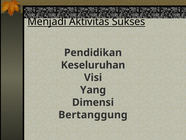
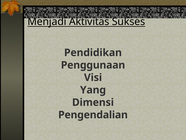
Keseluruhan: Keseluruhan -> Penggunaan
Bertanggung: Bertanggung -> Pengendalian
